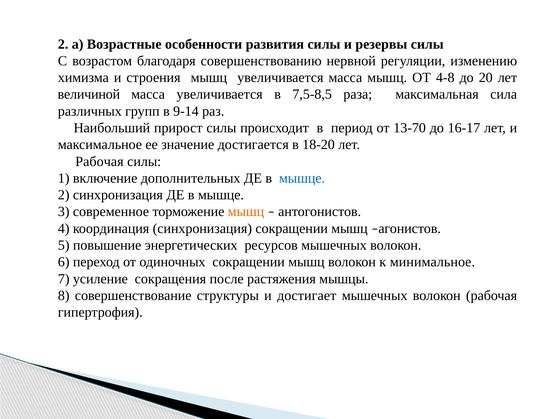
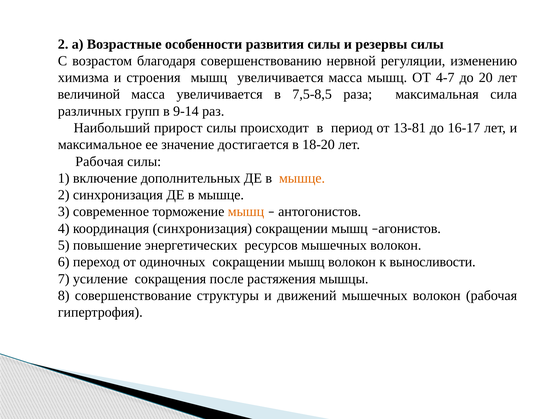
4-8: 4-8 -> 4-7
13-70: 13-70 -> 13-81
мышце at (302, 178) colour: blue -> orange
минимальное: минимальное -> выносливости
достигает: достигает -> движений
